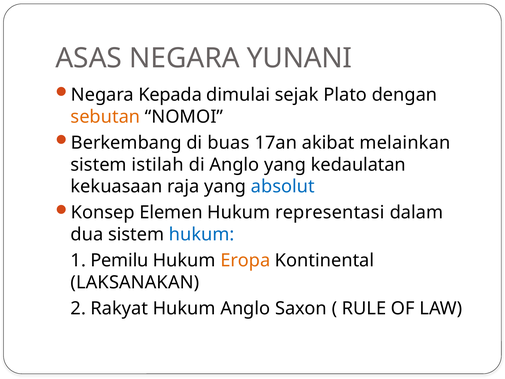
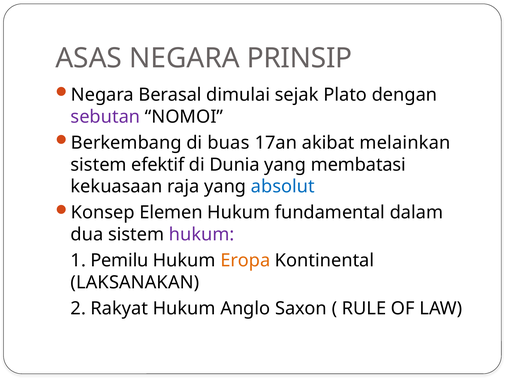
YUNANI: YUNANI -> PRINSIP
Kepada: Kepada -> Berasal
sebutan colour: orange -> purple
istilah: istilah -> efektif
di Anglo: Anglo -> Dunia
kedaulatan: kedaulatan -> membatasi
representasi: representasi -> fundamental
hukum at (202, 234) colour: blue -> purple
